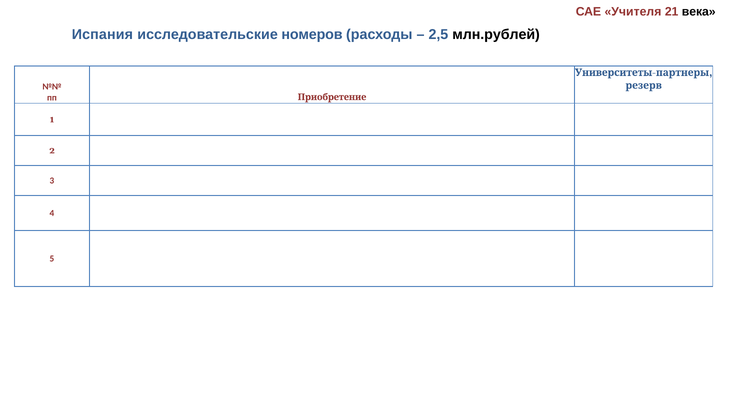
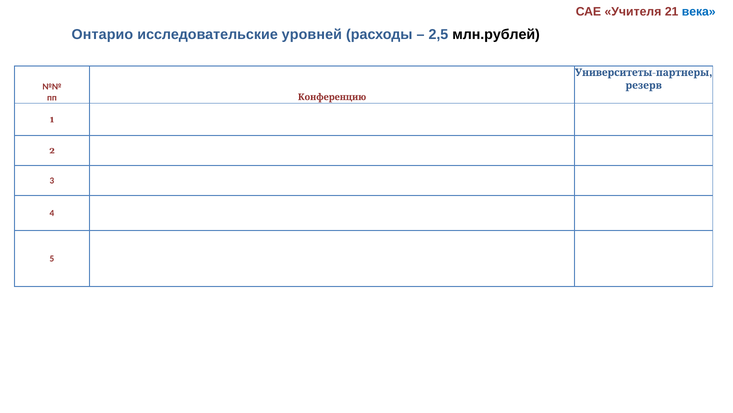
века colour: black -> blue
Испания: Испания -> Онтарио
номеров: номеров -> уровней
Приобретение: Приобретение -> Конференцию
